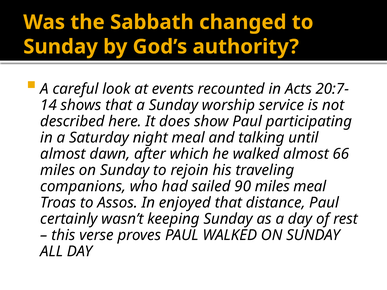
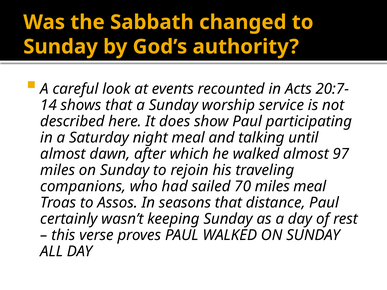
66: 66 -> 97
90: 90 -> 70
enjoyed: enjoyed -> seasons
